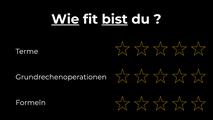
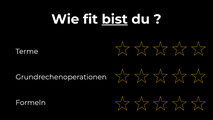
Wie underline: present -> none
